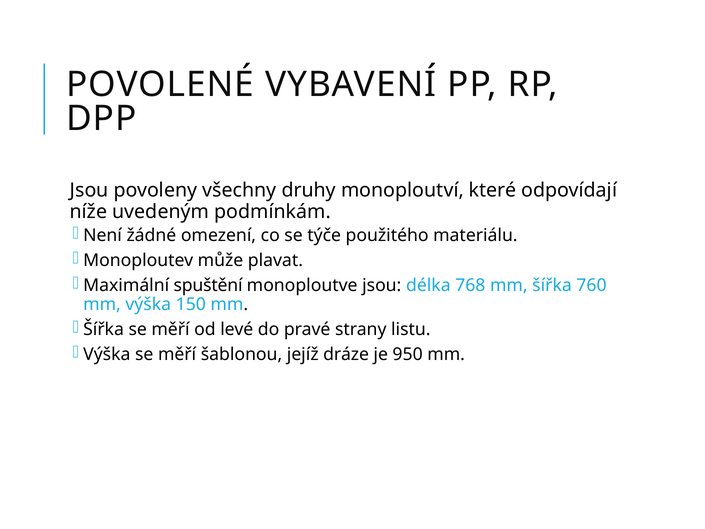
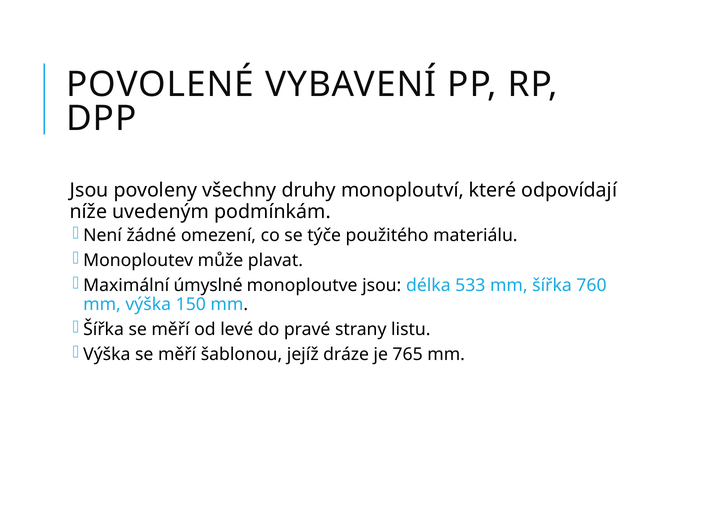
spuštění: spuštění -> úmyslné
768: 768 -> 533
950: 950 -> 765
